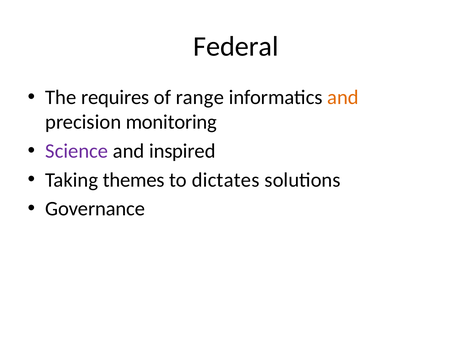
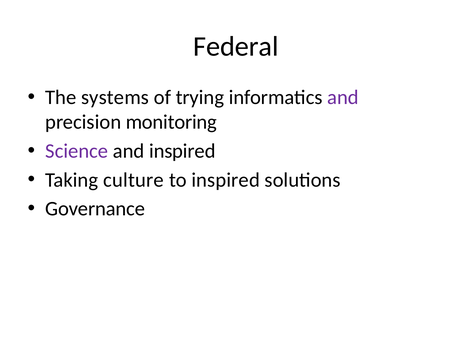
requires: requires -> systems
range: range -> trying
and at (343, 97) colour: orange -> purple
themes: themes -> culture
to dictates: dictates -> inspired
